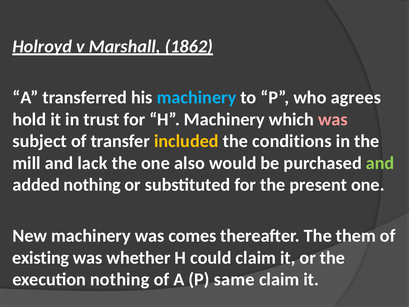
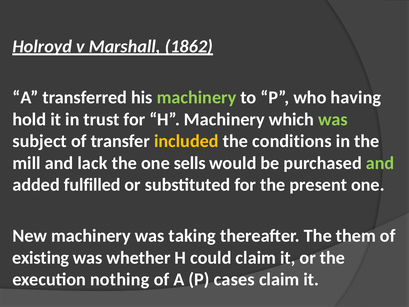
machinery at (197, 97) colour: light blue -> light green
agrees: agrees -> having
was at (333, 119) colour: pink -> light green
also: also -> sells
added nothing: nothing -> fulfilled
comes: comes -> taking
same: same -> cases
